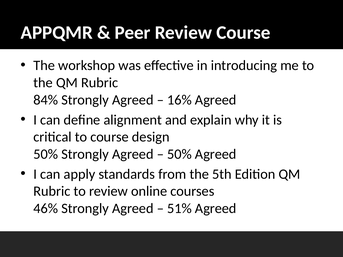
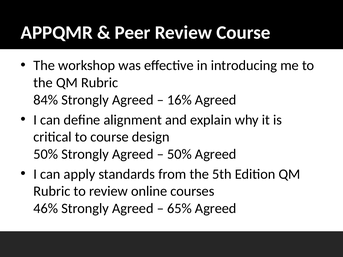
51%: 51% -> 65%
